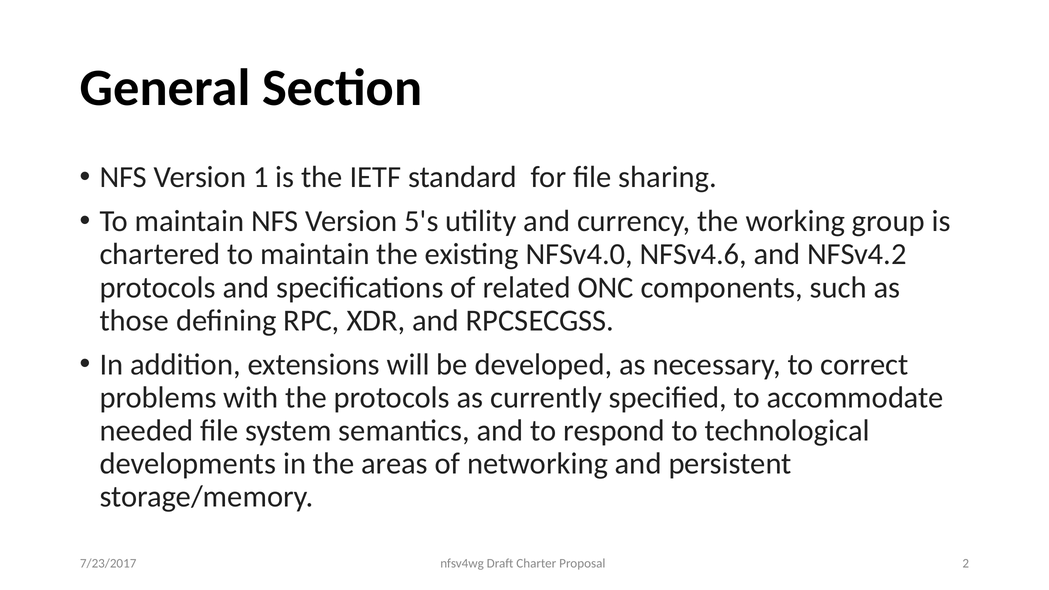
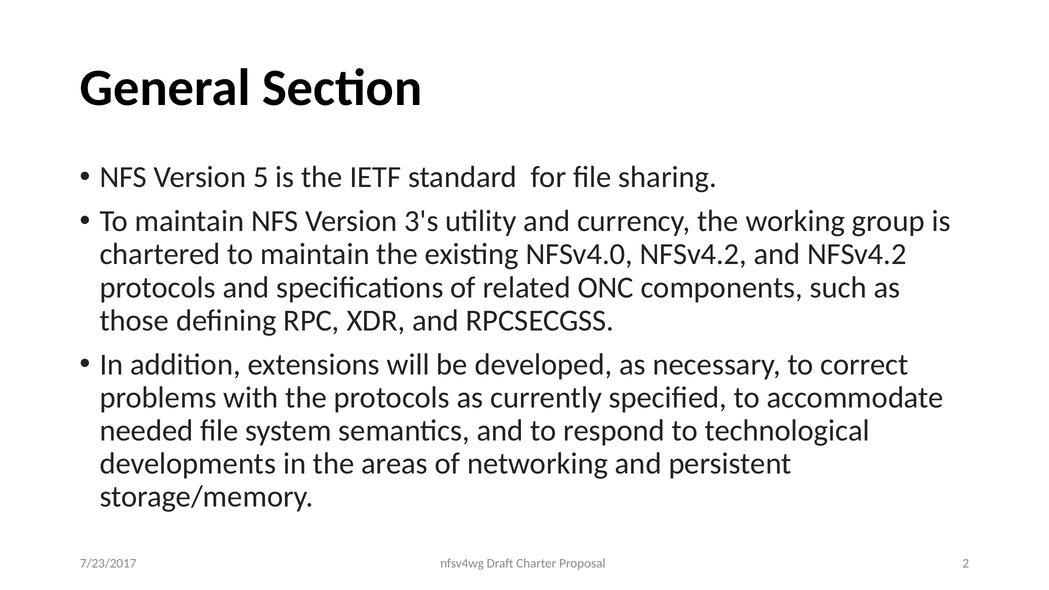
1: 1 -> 5
5's: 5's -> 3's
NFSv4.0 NFSv4.6: NFSv4.6 -> NFSv4.2
